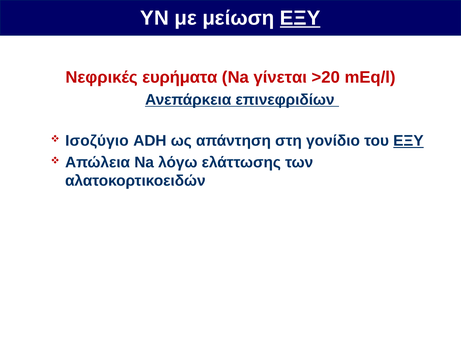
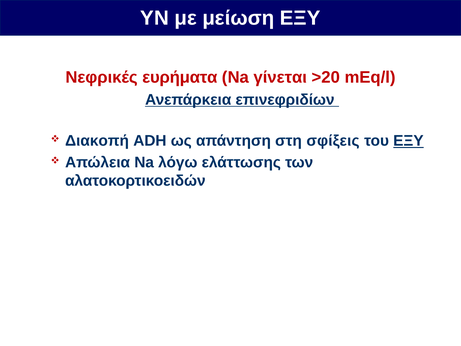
ΕΞΥ at (300, 18) underline: present -> none
Ισοζύγιο: Ισοζύγιο -> Διακοπή
γονίδιο: γονίδιο -> σφίξεις
